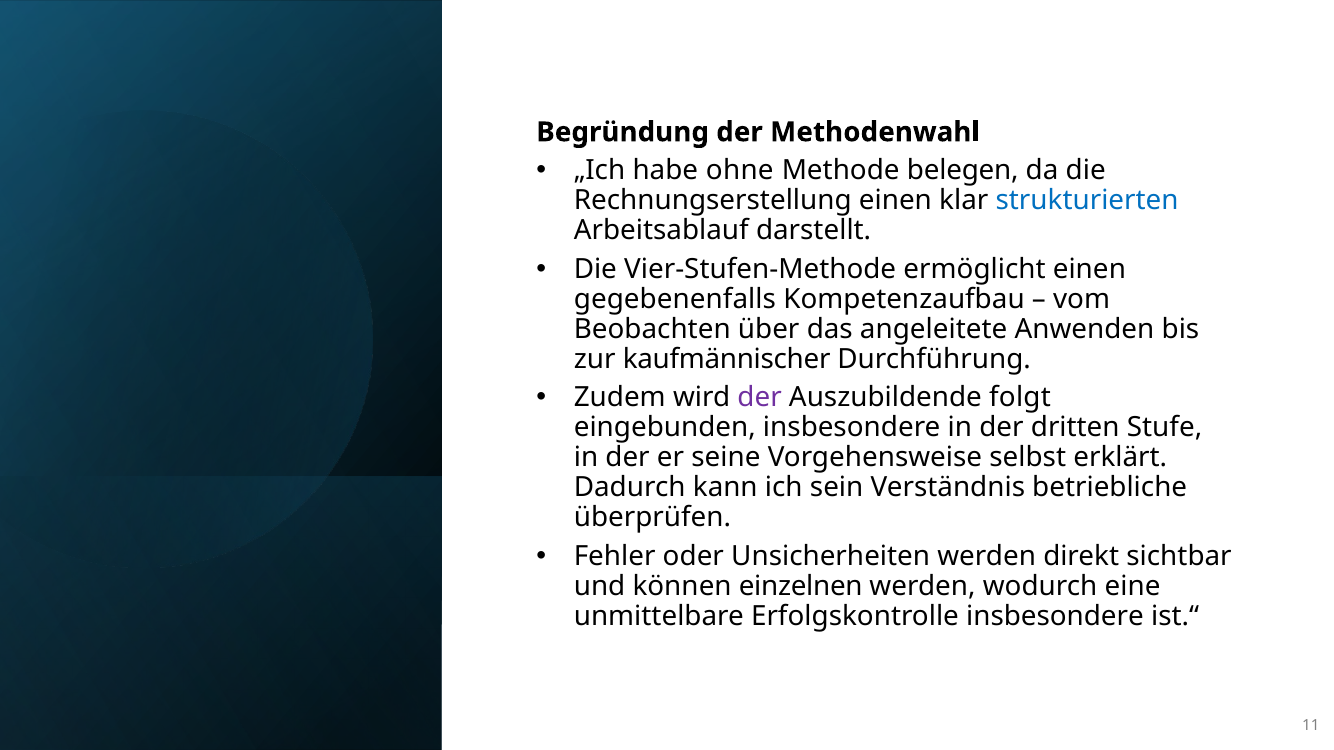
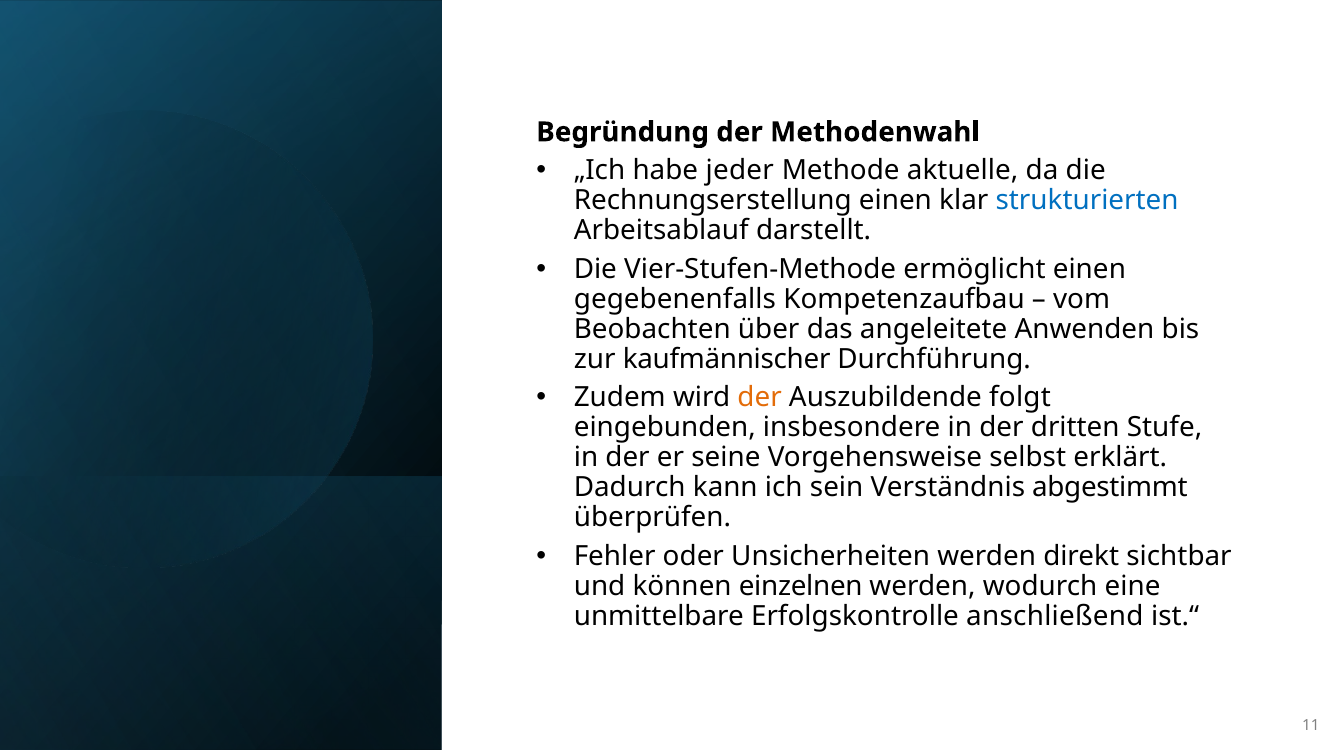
ohne: ohne -> jeder
belegen: belegen -> aktuelle
der at (760, 398) colour: purple -> orange
betriebliche: betriebliche -> abgestimmt
Erfolgskontrolle insbesondere: insbesondere -> anschließend
